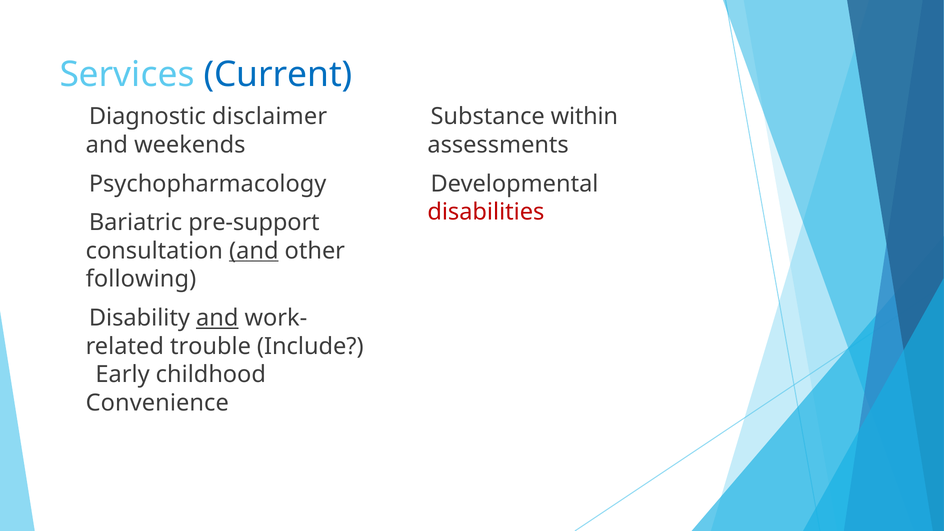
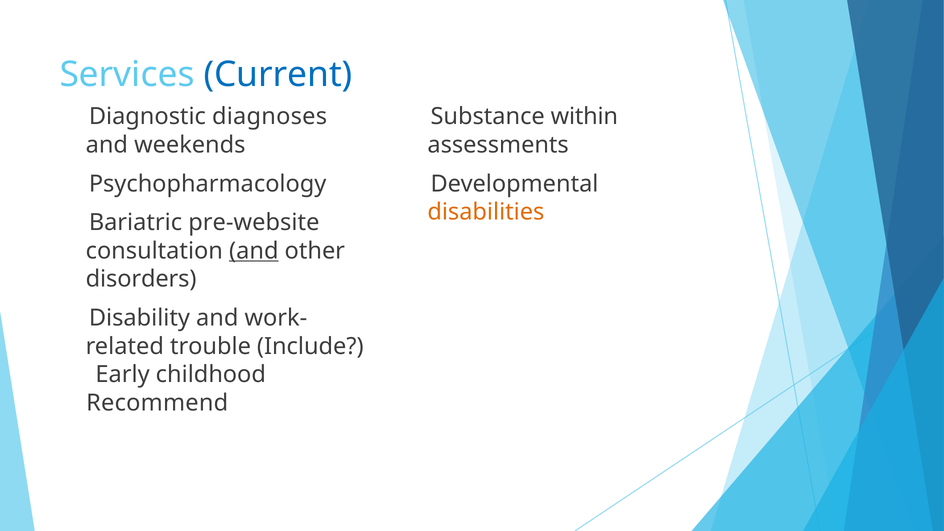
disclaimer: disclaimer -> diagnoses
disabilities colour: red -> orange
pre-support: pre-support -> pre-website
following: following -> disorders
and at (217, 318) underline: present -> none
Convenience: Convenience -> Recommend
